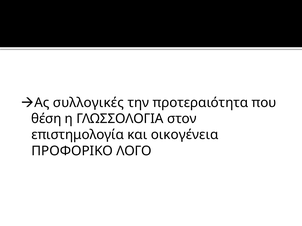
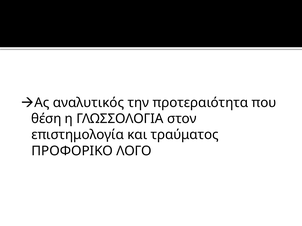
συλλογικές: συλλογικές -> αναλυτικός
οικογένεια: οικογένεια -> τραύματος
